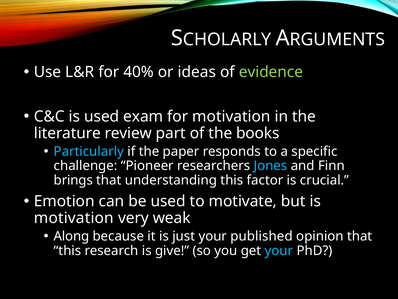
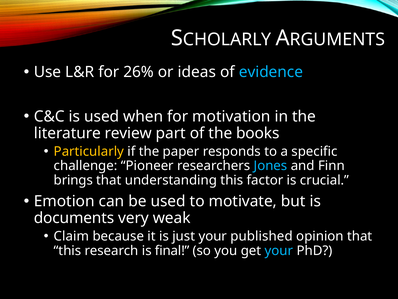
40%: 40% -> 26%
evidence colour: light green -> light blue
exam: exam -> when
Particularly colour: light blue -> yellow
motivation at (74, 218): motivation -> documents
Along: Along -> Claim
give: give -> final
